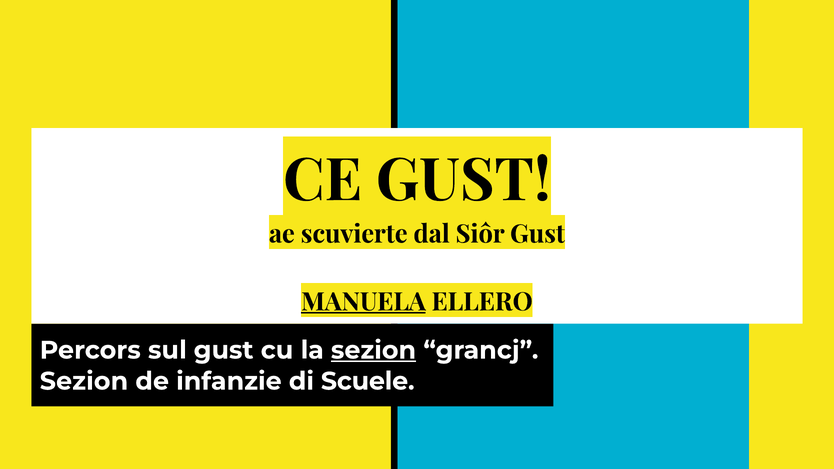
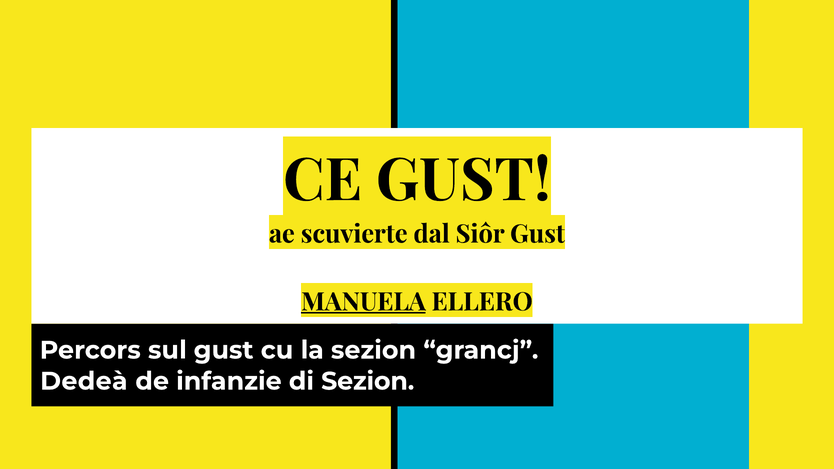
sezion at (373, 350) underline: present -> none
Sezion at (84, 381): Sezion -> Dedeà
di Scuele: Scuele -> Sezion
